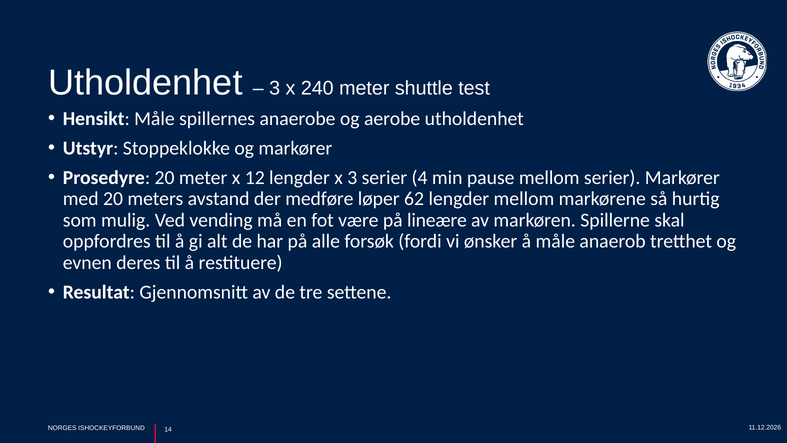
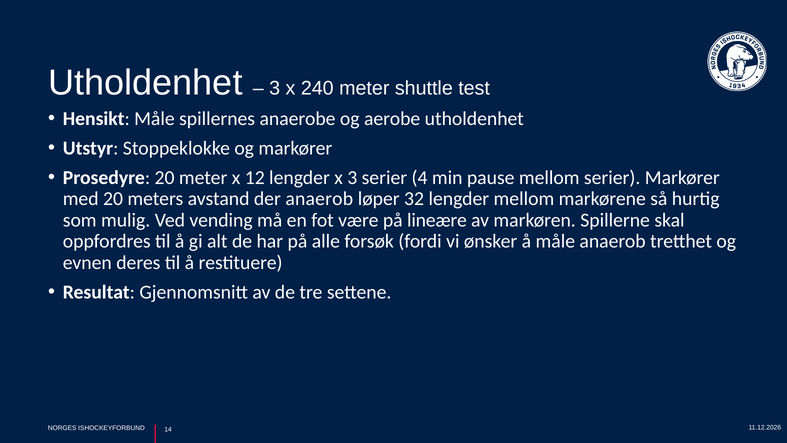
der medføre: medføre -> anaerob
62: 62 -> 32
